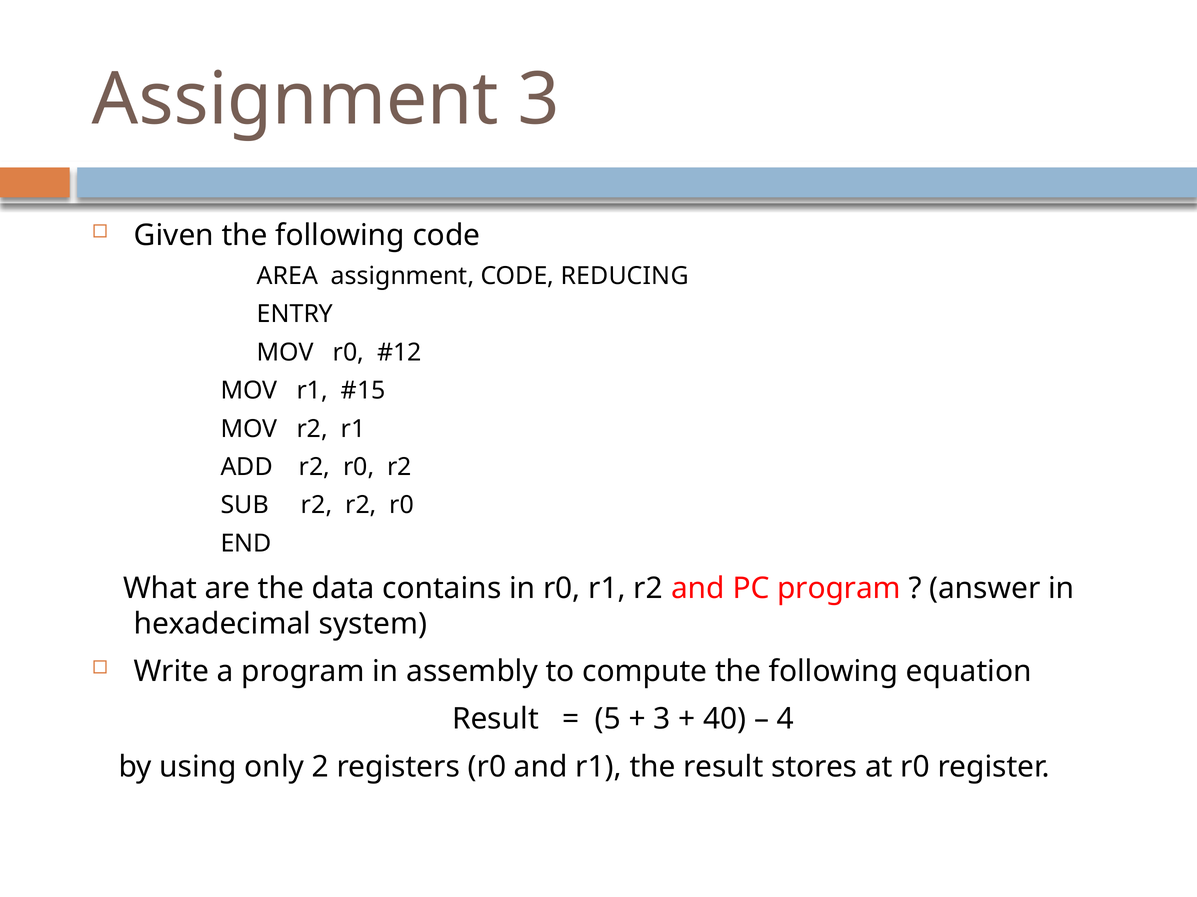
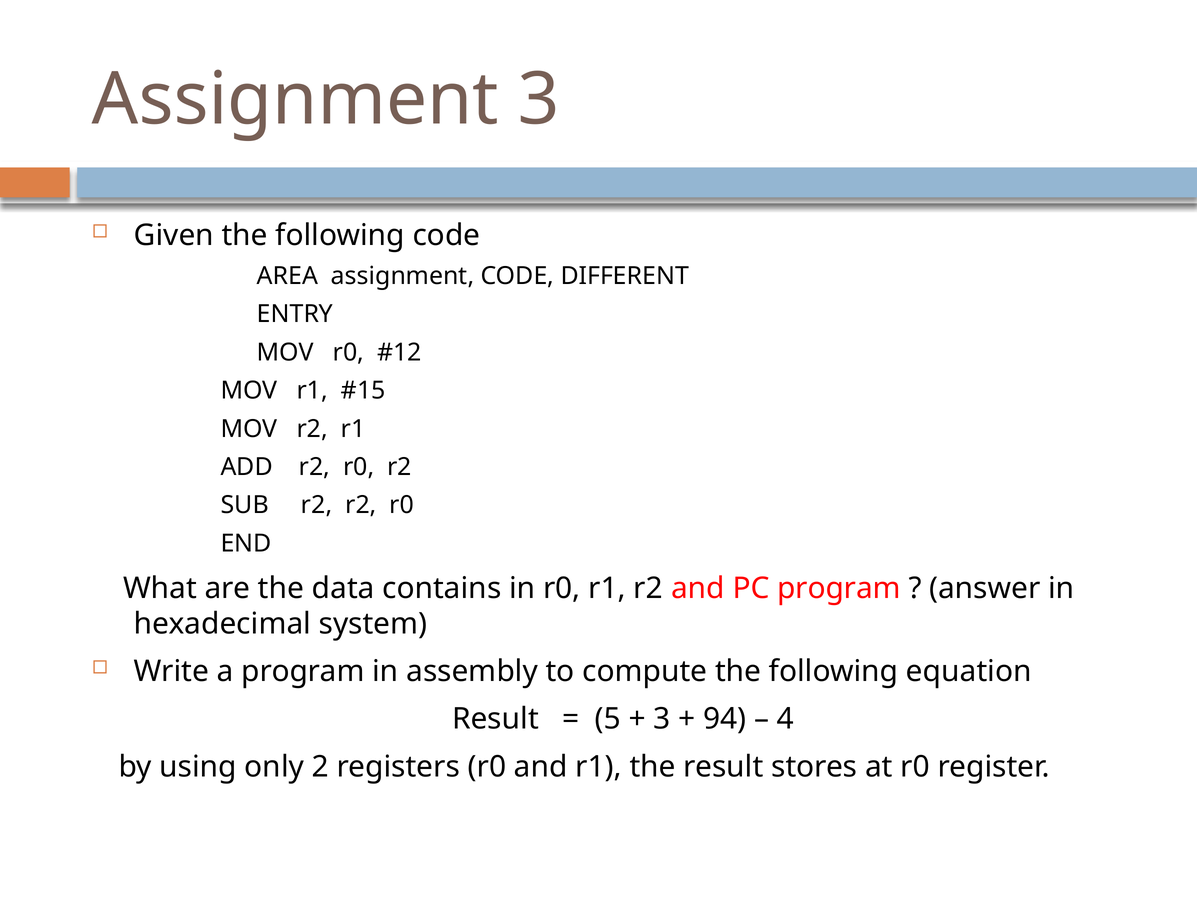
REDUCING: REDUCING -> DIFFERENT
40: 40 -> 94
